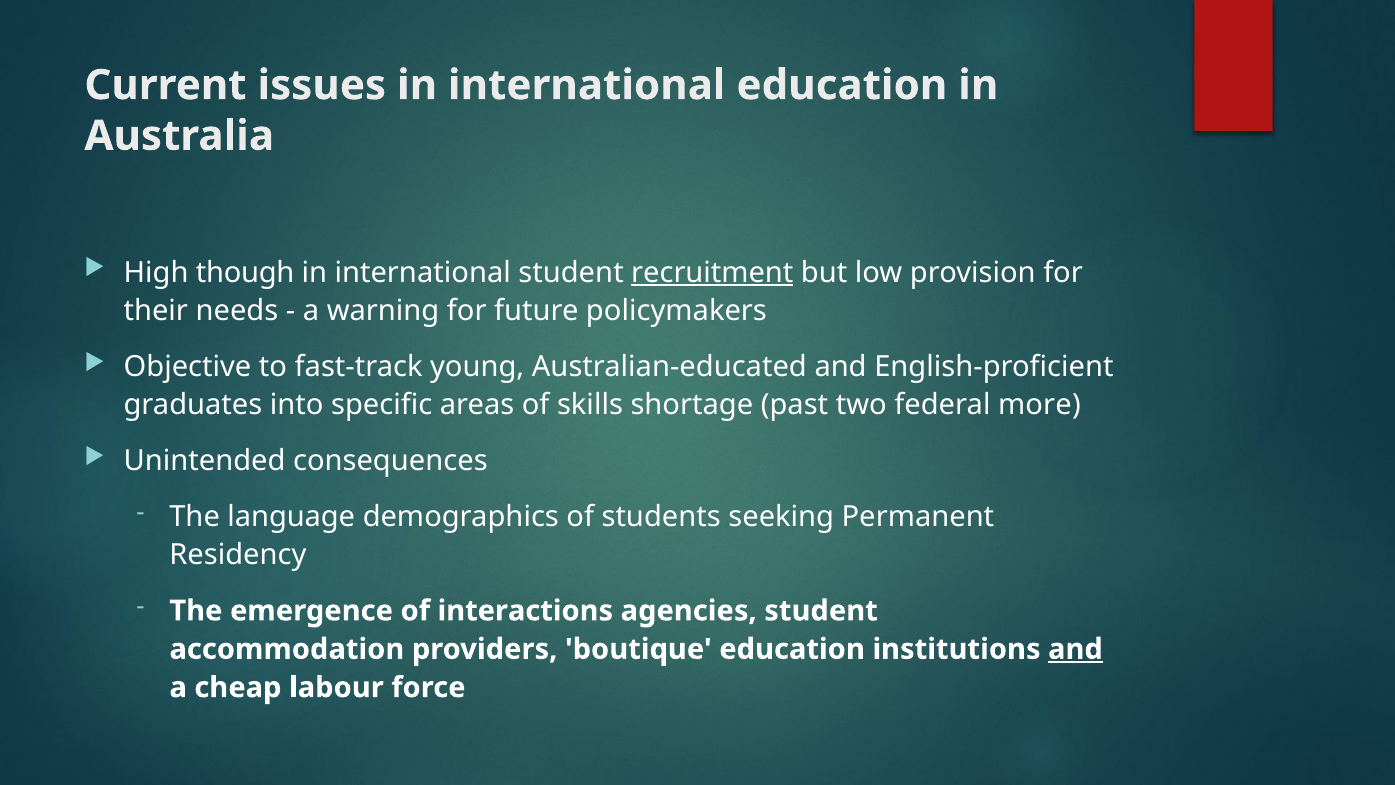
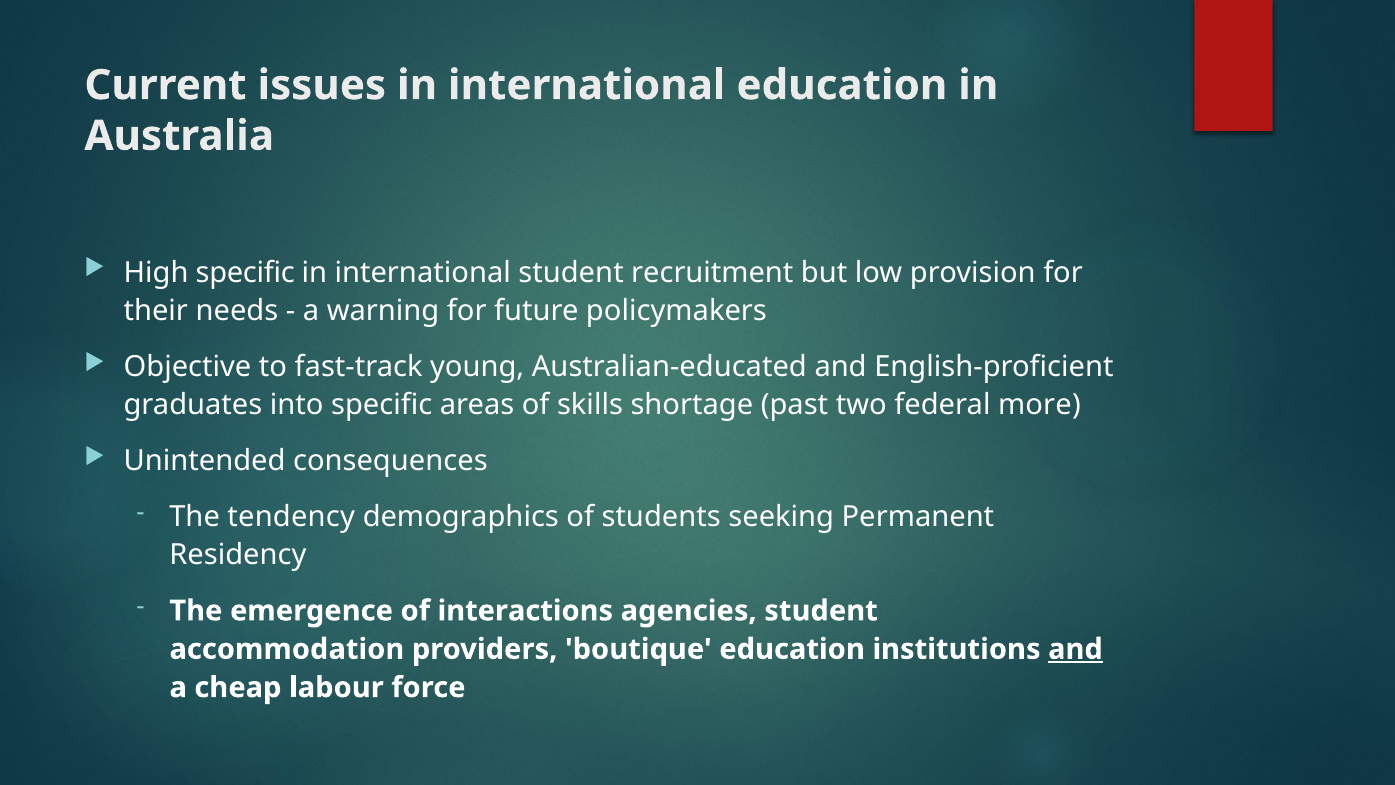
High though: though -> specific
recruitment underline: present -> none
language: language -> tendency
